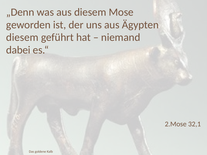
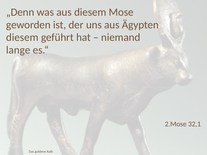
dabei: dabei -> lange
